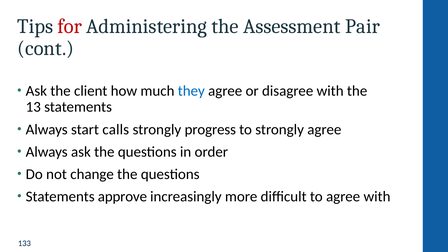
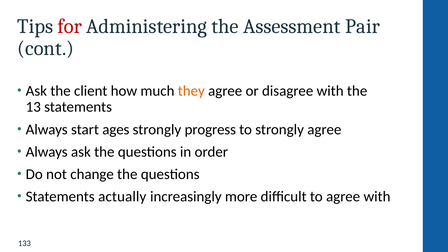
they colour: blue -> orange
calls: calls -> ages
approve: approve -> actually
